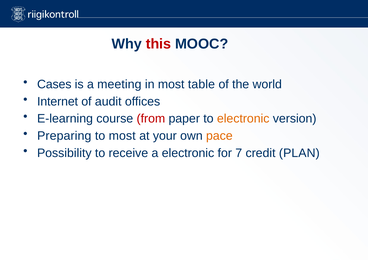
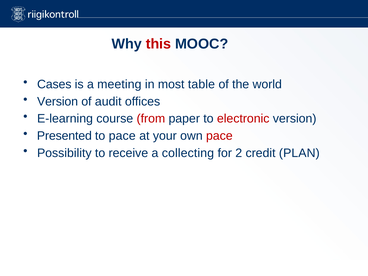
Internet at (58, 101): Internet -> Version
electronic at (243, 119) colour: orange -> red
Preparing: Preparing -> Presented
to most: most -> pace
pace at (219, 136) colour: orange -> red
a electronic: electronic -> collecting
7: 7 -> 2
